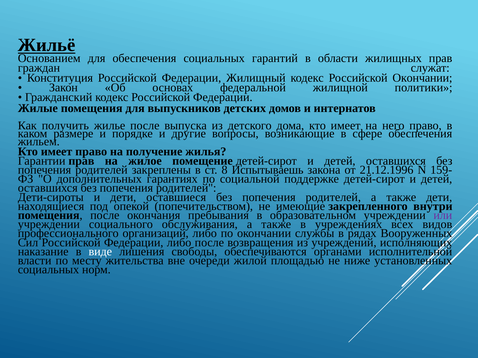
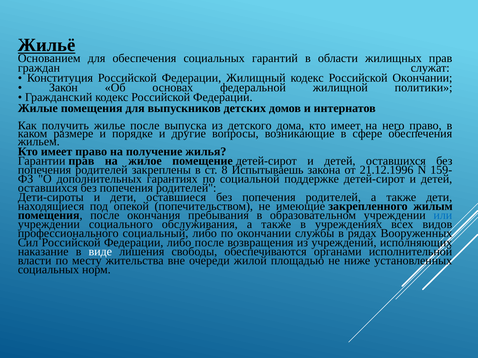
внутри: внутри -> жилым
или colour: purple -> blue
организаций: организаций -> социальный
